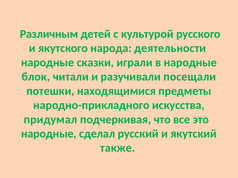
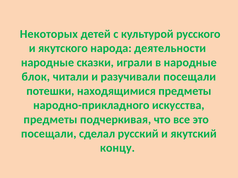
Различным: Различным -> Некоторых
придумал at (50, 120): придумал -> предметы
народные at (49, 134): народные -> посещали
также: также -> концу
